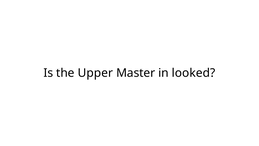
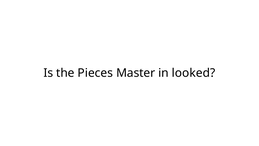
Upper: Upper -> Pieces
